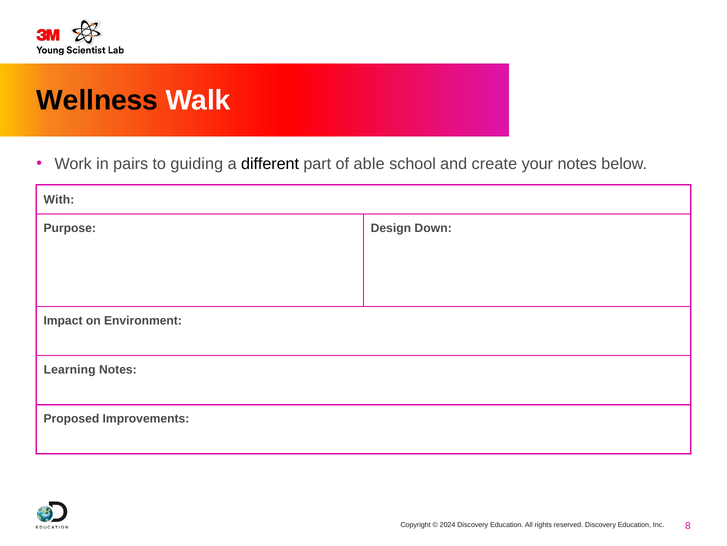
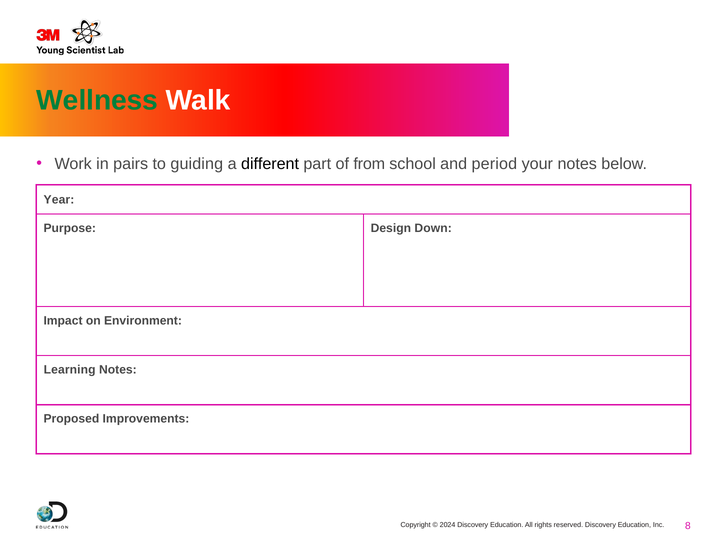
Wellness colour: black -> green
able: able -> from
create: create -> period
With: With -> Year
